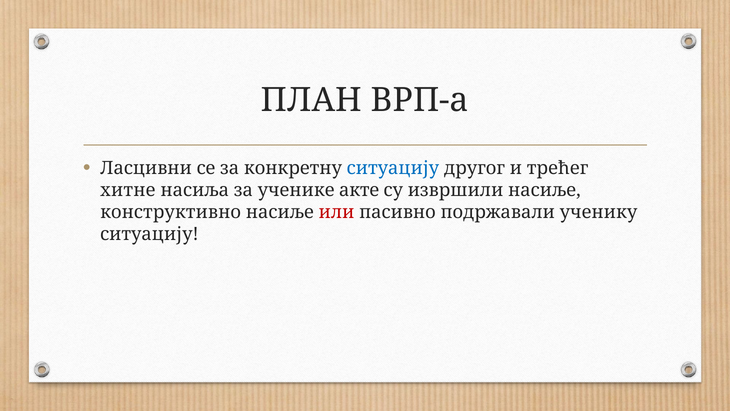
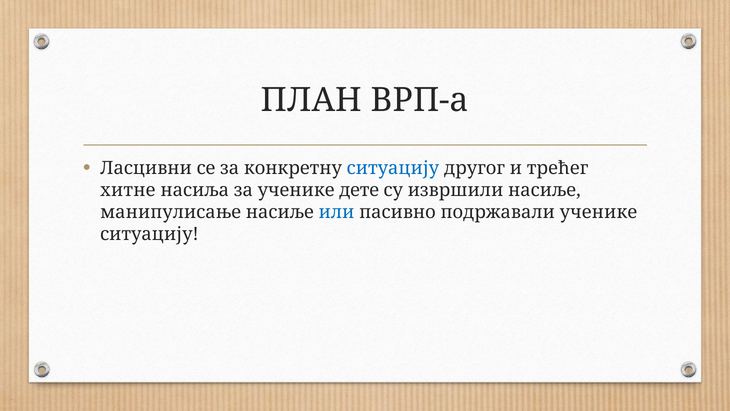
акте: акте -> дете
конструктивно: конструктивно -> манипулисање
или colour: red -> blue
подржавали ученику: ученику -> ученике
